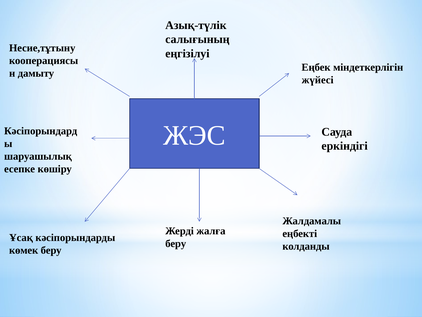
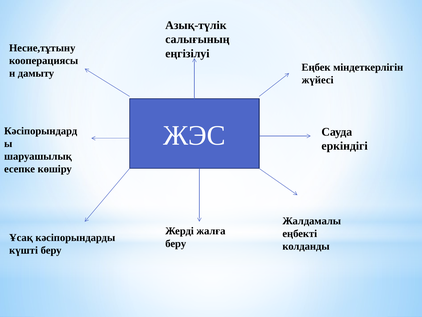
көмек: көмек -> күшті
